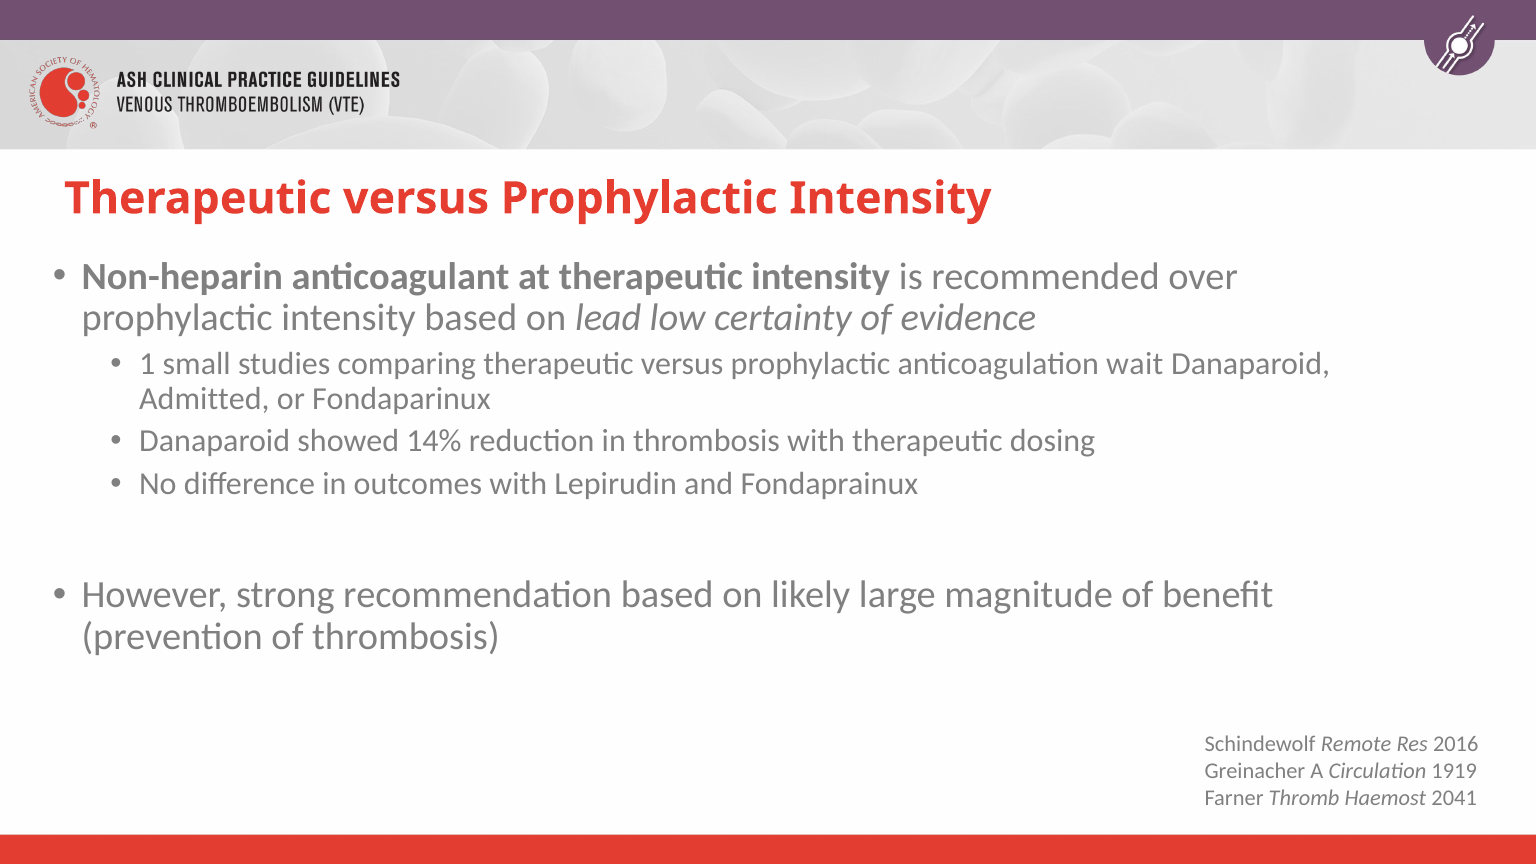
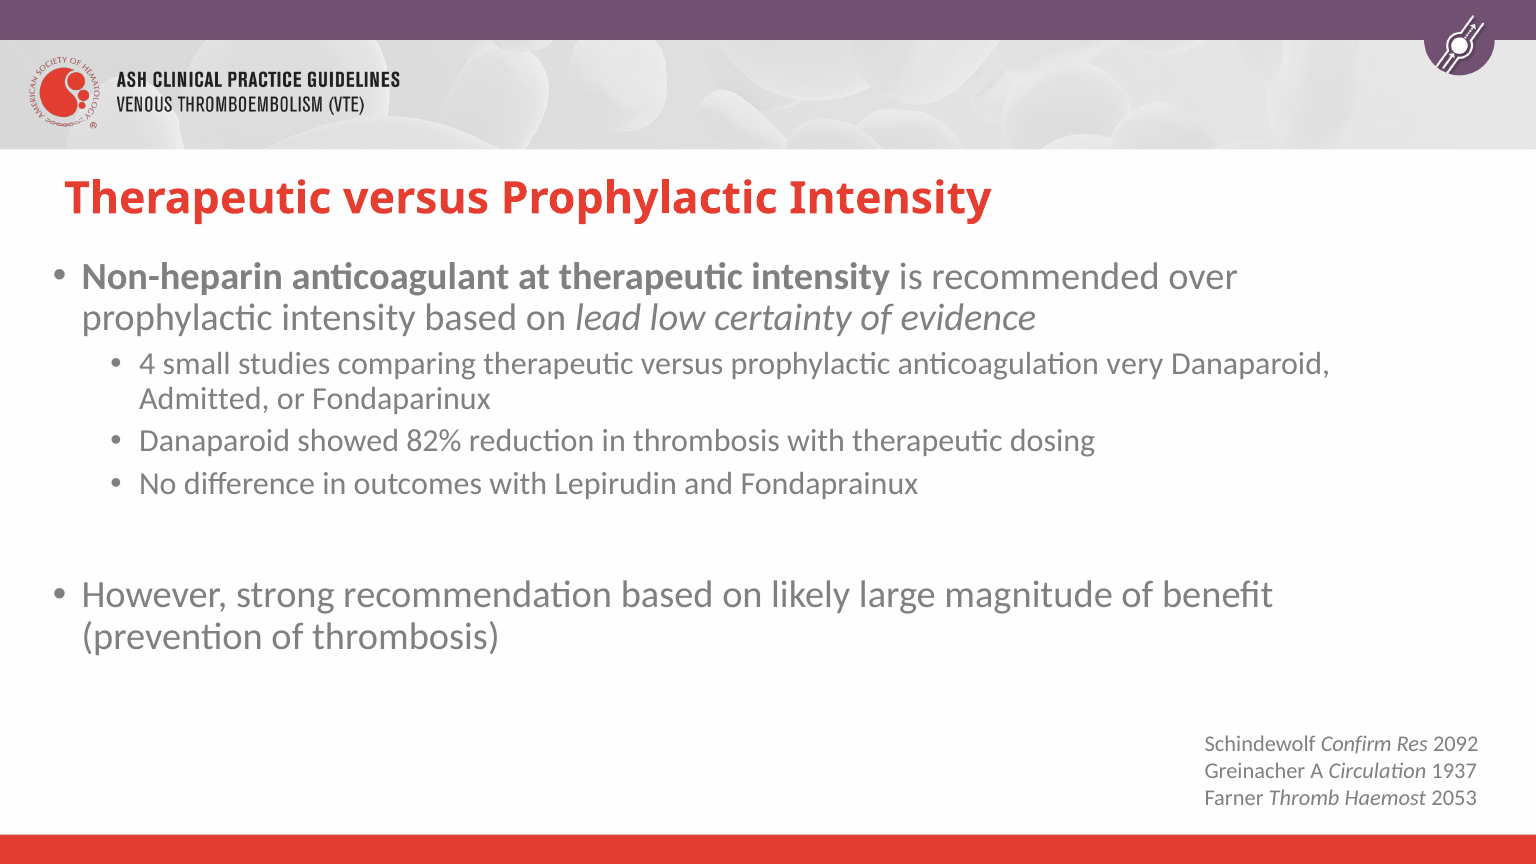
1: 1 -> 4
wait: wait -> very
14%: 14% -> 82%
Remote: Remote -> Confirm
2016: 2016 -> 2092
1919: 1919 -> 1937
2041: 2041 -> 2053
